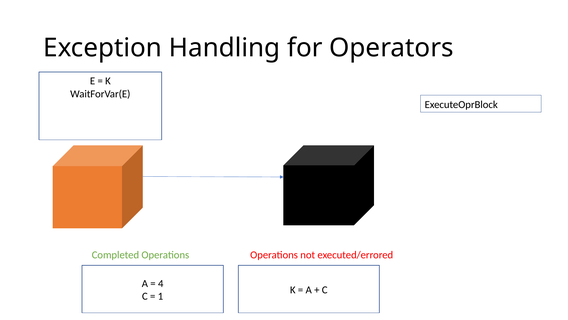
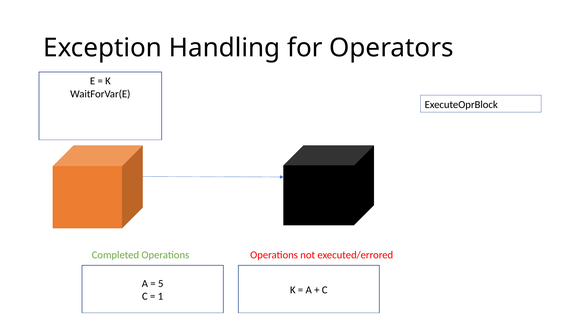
4: 4 -> 5
